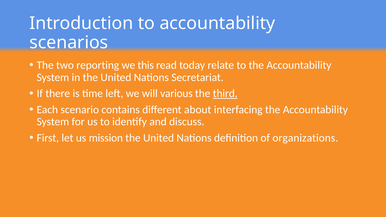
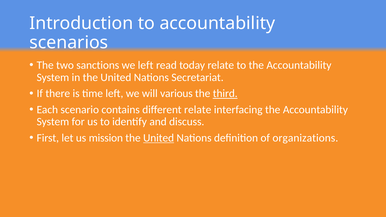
reporting: reporting -> sanctions
we this: this -> left
different about: about -> relate
United at (159, 138) underline: none -> present
